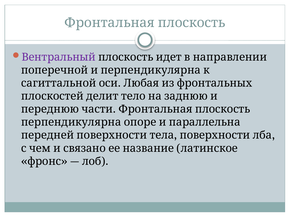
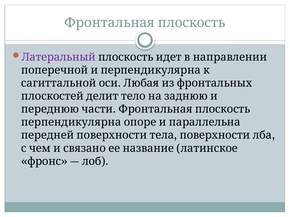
Вентральный: Вентральный -> Латеральный
